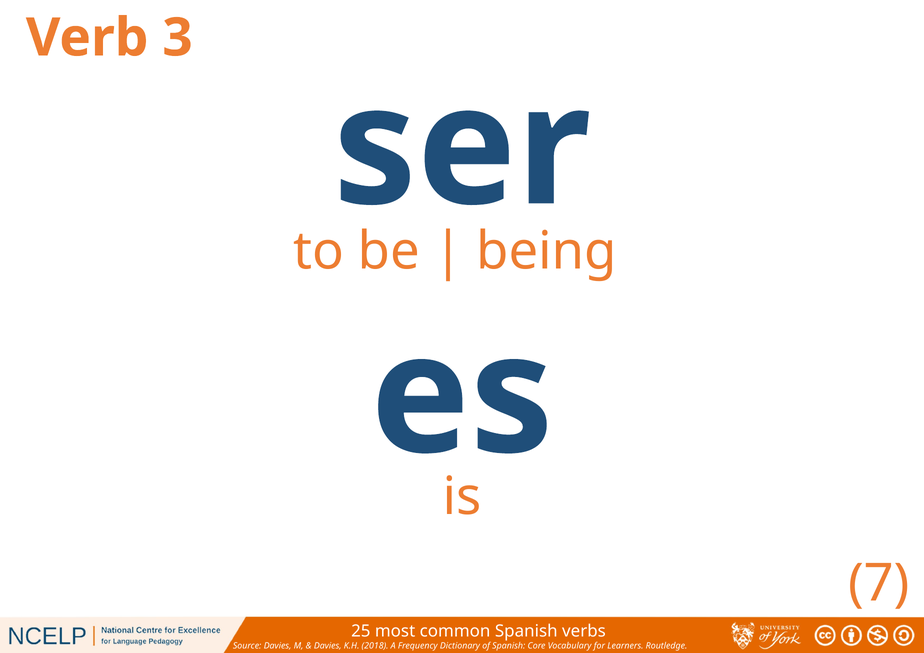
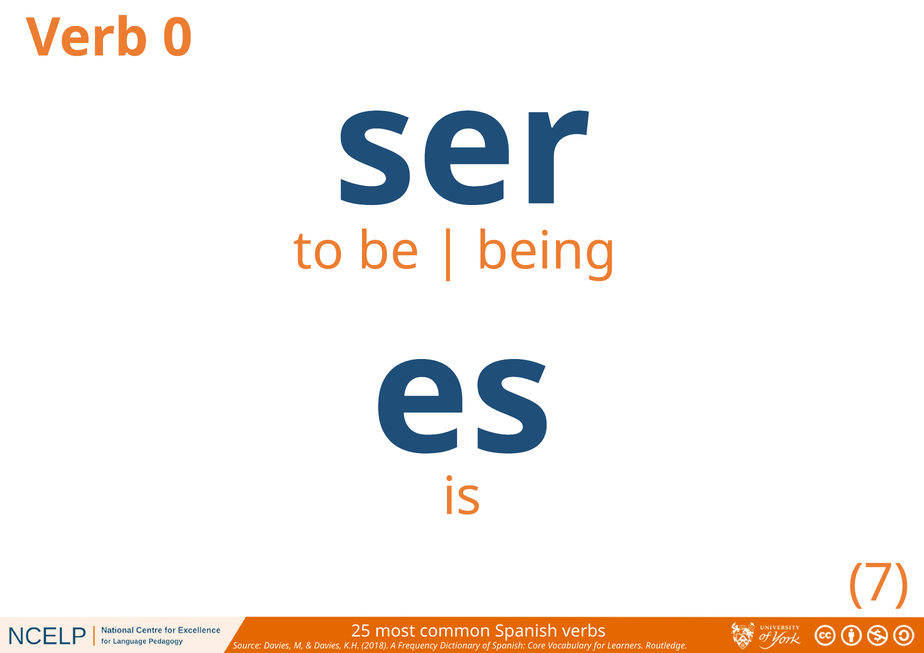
3: 3 -> 0
